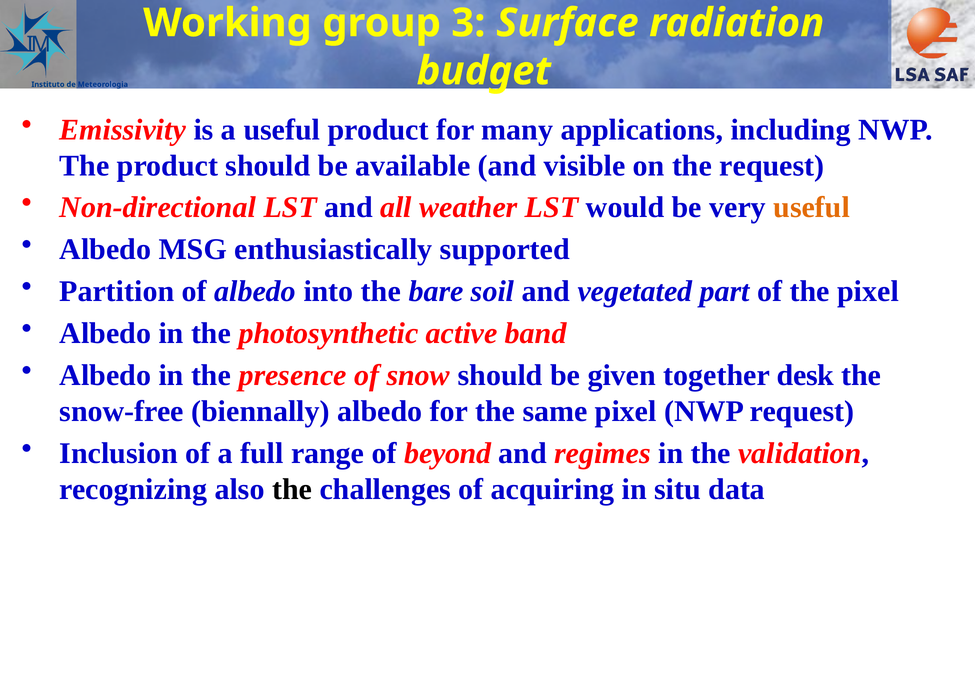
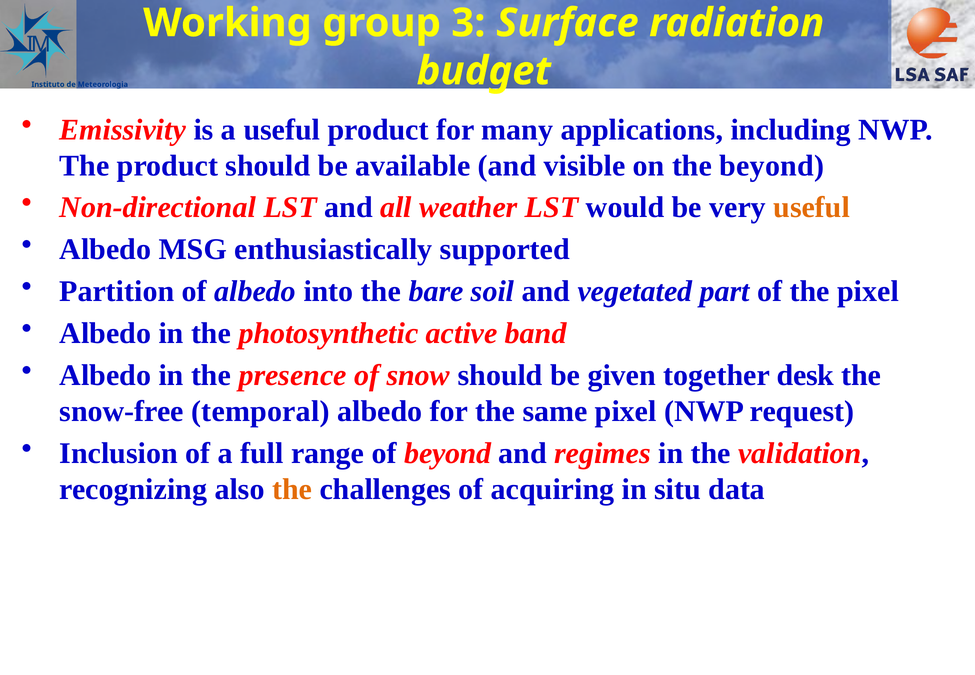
the request: request -> beyond
biennally: biennally -> temporal
the at (292, 490) colour: black -> orange
